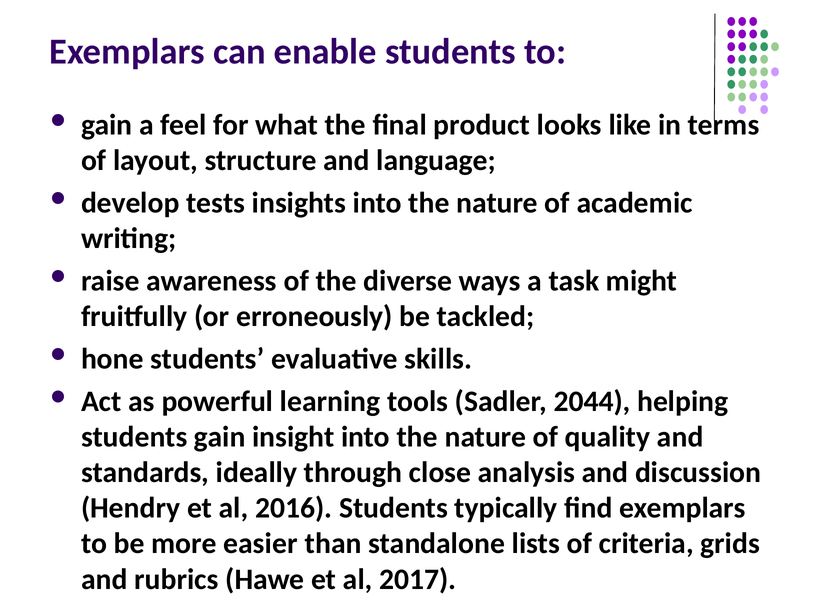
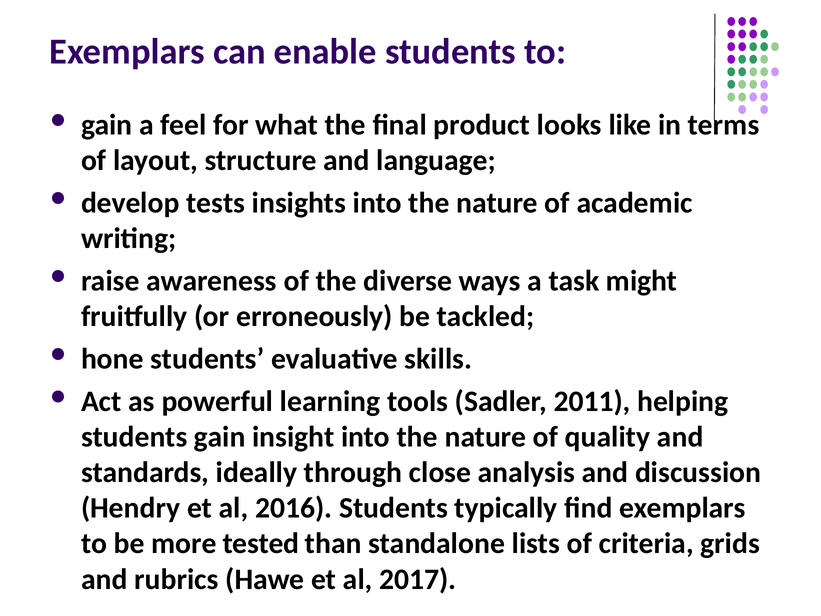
2044: 2044 -> 2011
easier: easier -> tested
